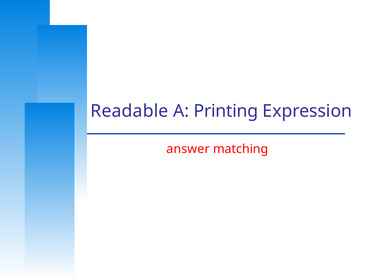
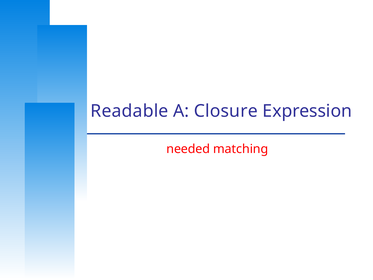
Printing: Printing -> Closure
answer: answer -> needed
